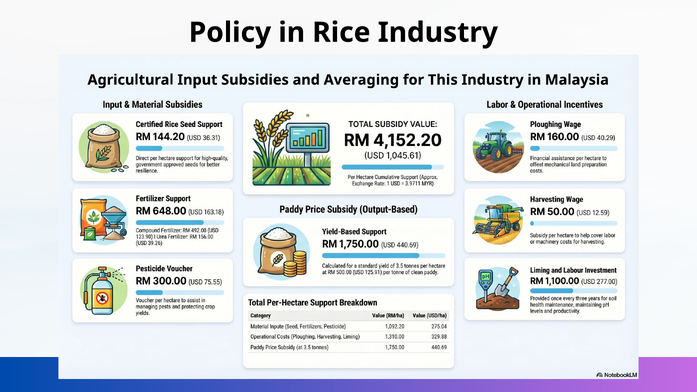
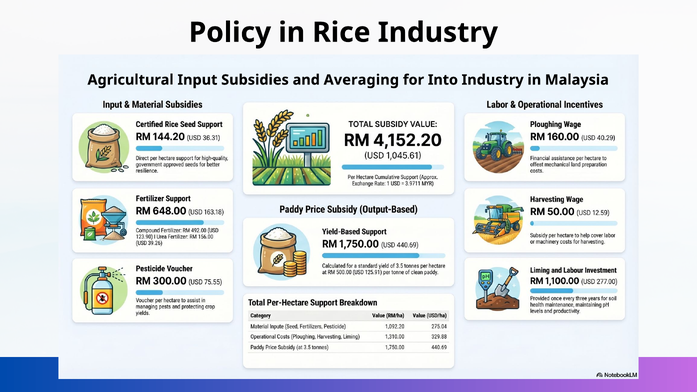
This: This -> Into
